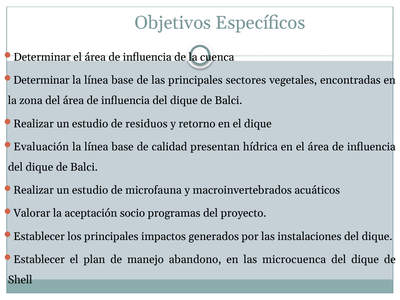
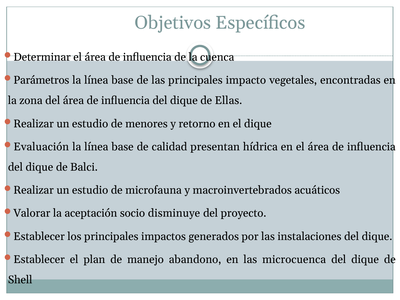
Determinar at (41, 80): Determinar -> Parámetros
sectores: sectores -> impacto
Balci at (229, 101): Balci -> Ellas
residuos: residuos -> menores
programas: programas -> disminuye
